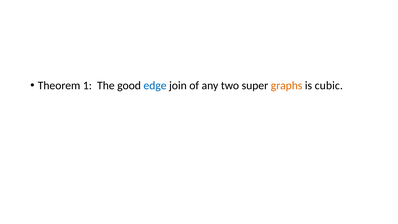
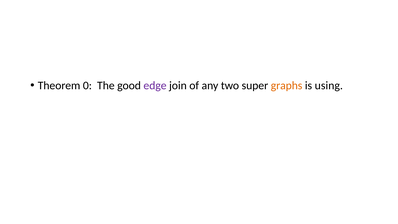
1: 1 -> 0
edge colour: blue -> purple
cubic: cubic -> using
